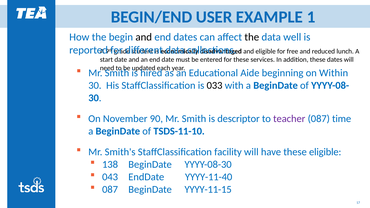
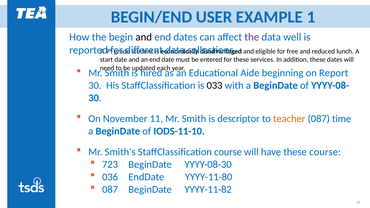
the at (252, 37) colour: black -> purple
Within: Within -> Report
90: 90 -> 11
teacher colour: purple -> orange
TSDS-11-10: TSDS-11-10 -> IODS-11-10
StaffClassification facility: facility -> course
these eligible: eligible -> course
138: 138 -> 723
043: 043 -> 036
YYYY-11-40: YYYY-11-40 -> YYYY-11-80
YYYY-11-15: YYYY-11-15 -> YYYY-11-82
